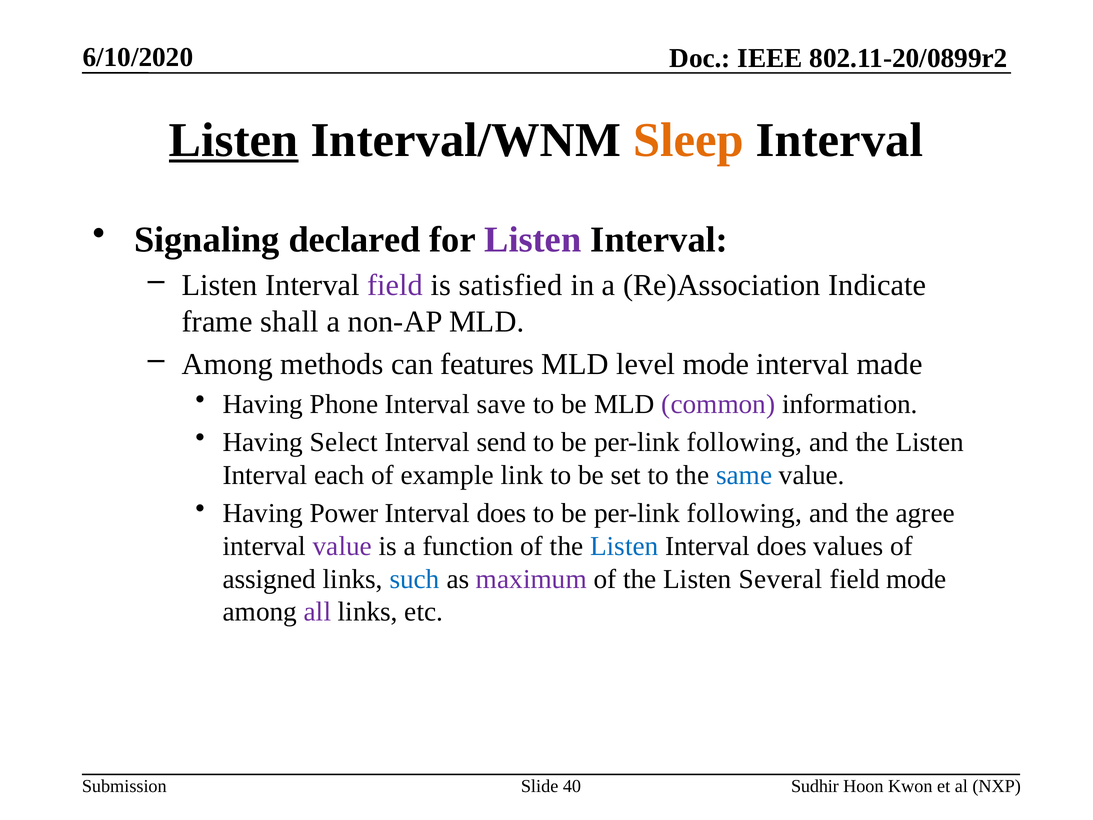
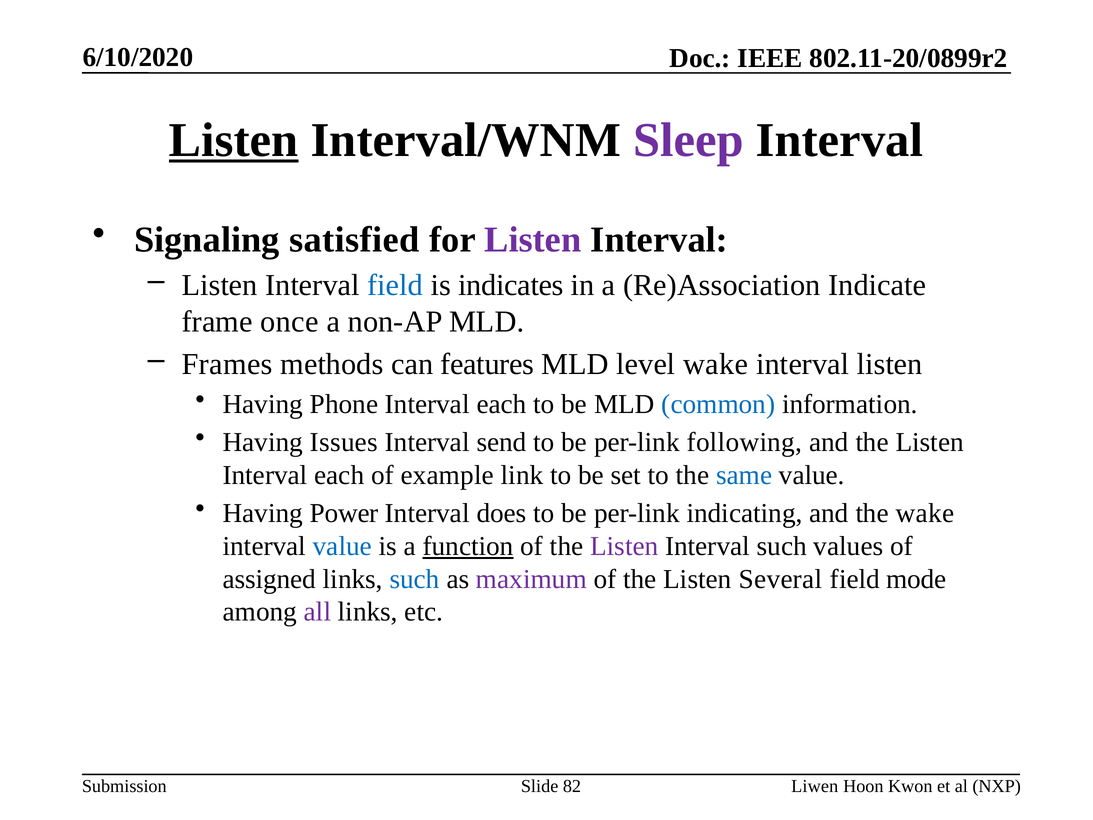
Sleep colour: orange -> purple
declared: declared -> satisfied
field at (395, 285) colour: purple -> blue
satisfied: satisfied -> indicates
shall: shall -> once
Among at (227, 364): Among -> Frames
level mode: mode -> wake
interval made: made -> listen
save at (501, 404): save -> each
common colour: purple -> blue
Select: Select -> Issues
following at (744, 513): following -> indicating
the agree: agree -> wake
value at (342, 546) colour: purple -> blue
function underline: none -> present
Listen at (624, 546) colour: blue -> purple
does at (782, 546): does -> such
40: 40 -> 82
Sudhir: Sudhir -> Liwen
